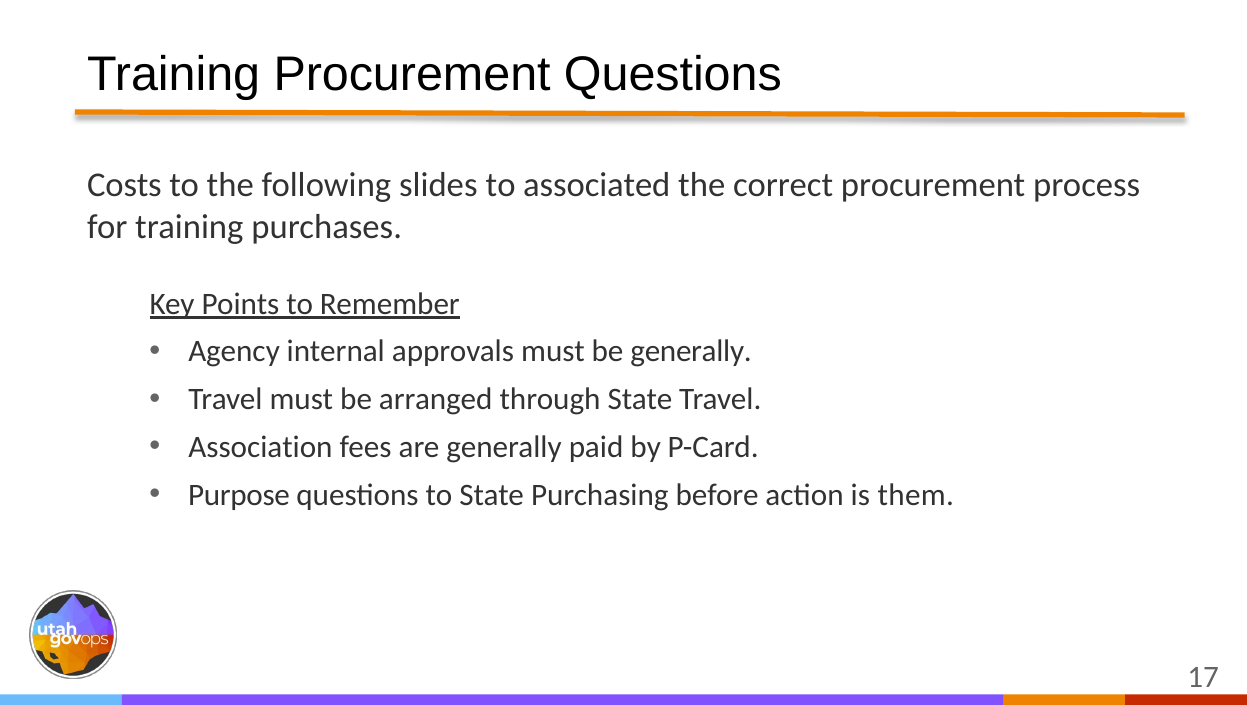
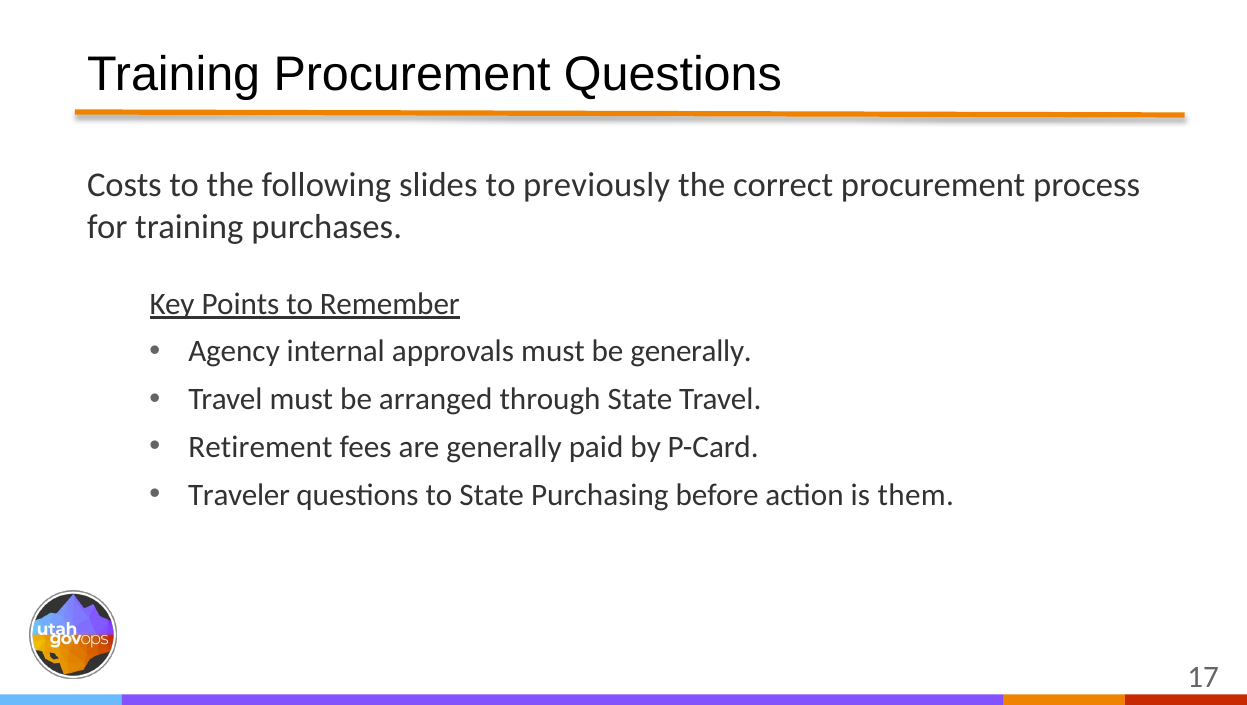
associated: associated -> previously
Association: Association -> Retirement
Purpose: Purpose -> Traveler
